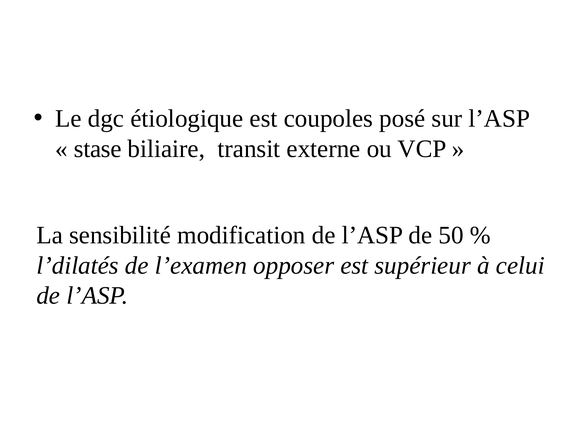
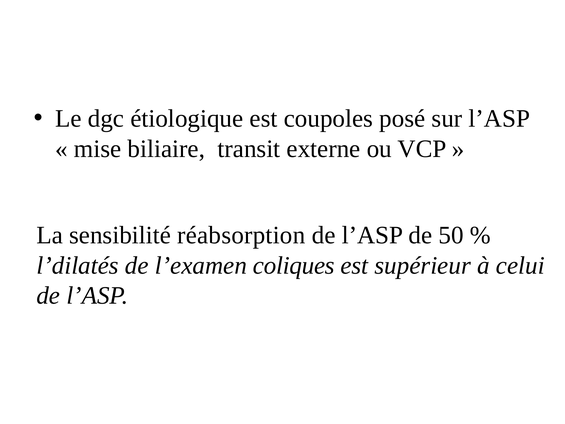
stase: stase -> mise
modification: modification -> réabsorption
opposer: opposer -> coliques
